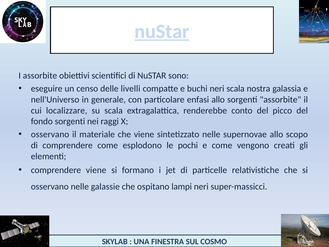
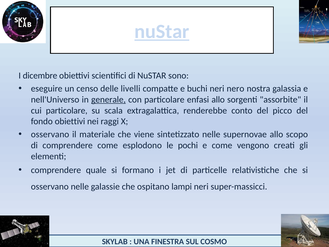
I assorbite: assorbite -> dicembre
neri scala: scala -> nero
generale underline: none -> present
cui localizzare: localizzare -> particolare
fondo sorgenti: sorgenti -> obiettivi
comprendere viene: viene -> quale
